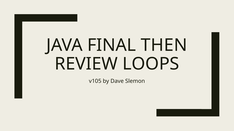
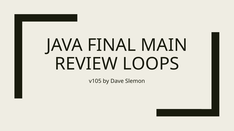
THEN: THEN -> MAIN
